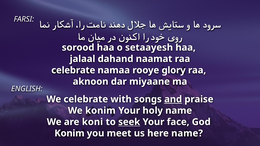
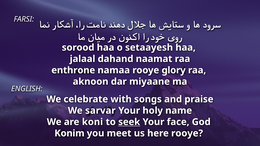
celebrate at (73, 70): celebrate -> enthrone
and underline: present -> none
We konim: konim -> sarvar
here name: name -> rooye
